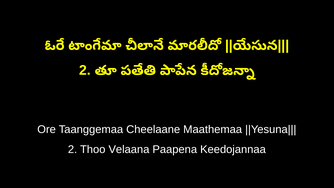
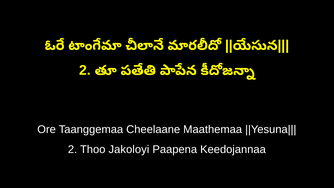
Velaana: Velaana -> Jakoloyi
